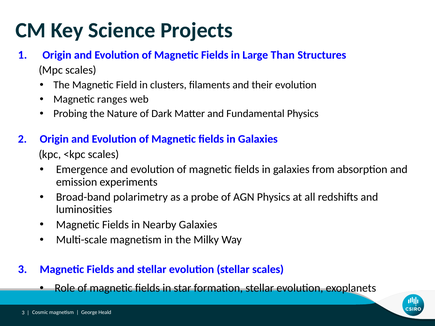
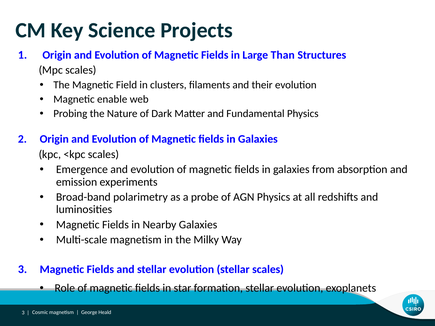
ranges: ranges -> enable
